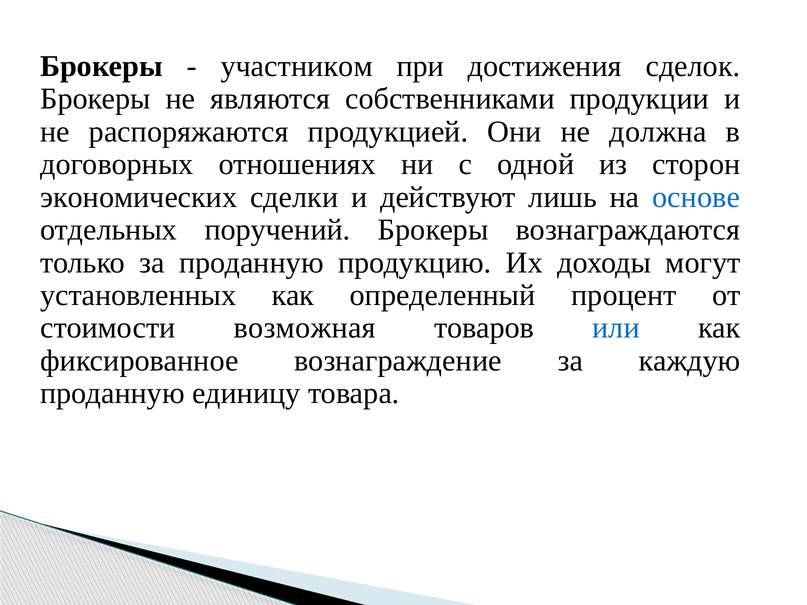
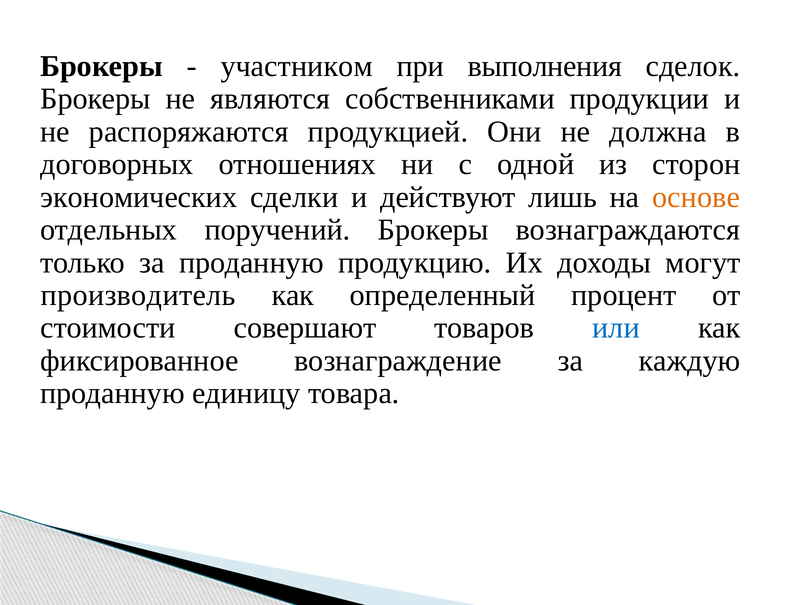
достижения: достижения -> выполнения
основе colour: blue -> orange
установленных: установленных -> производитель
возможная: возможная -> совершают
